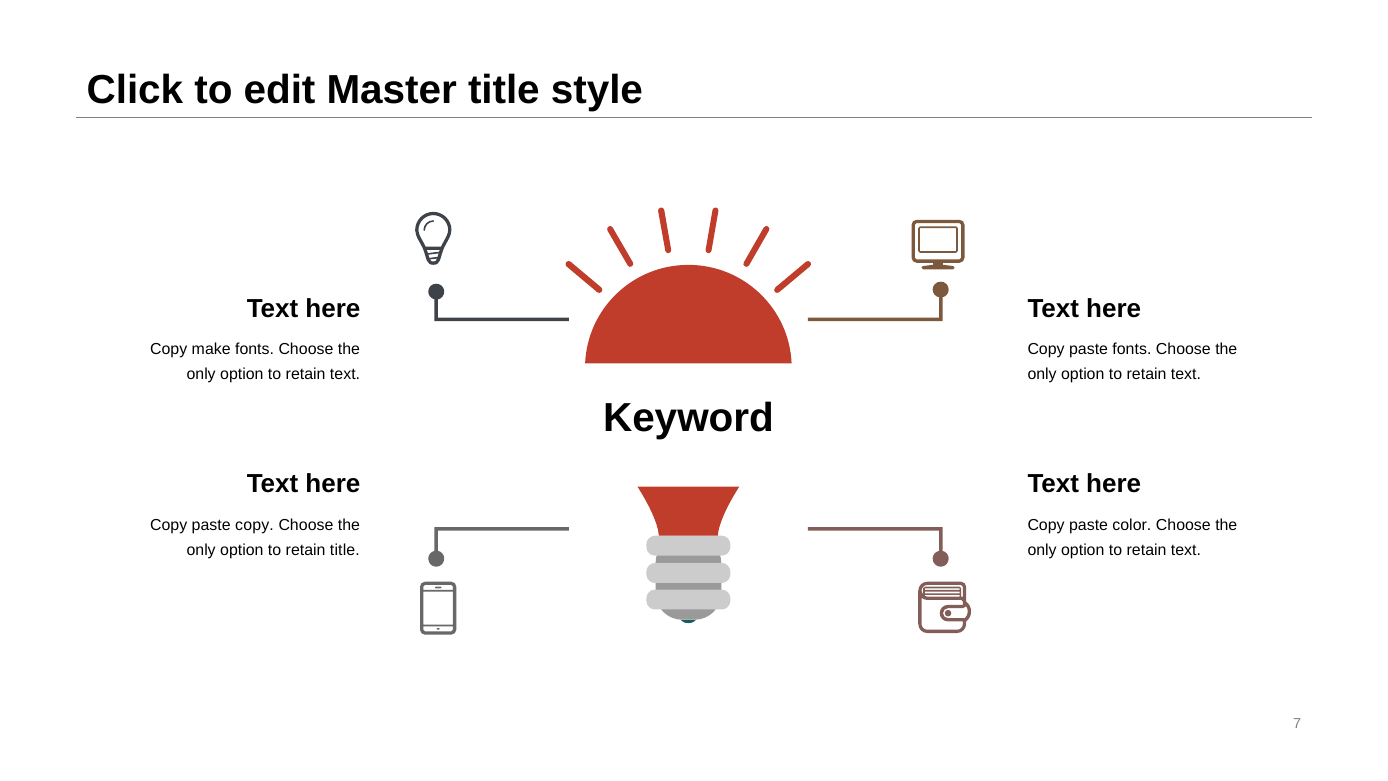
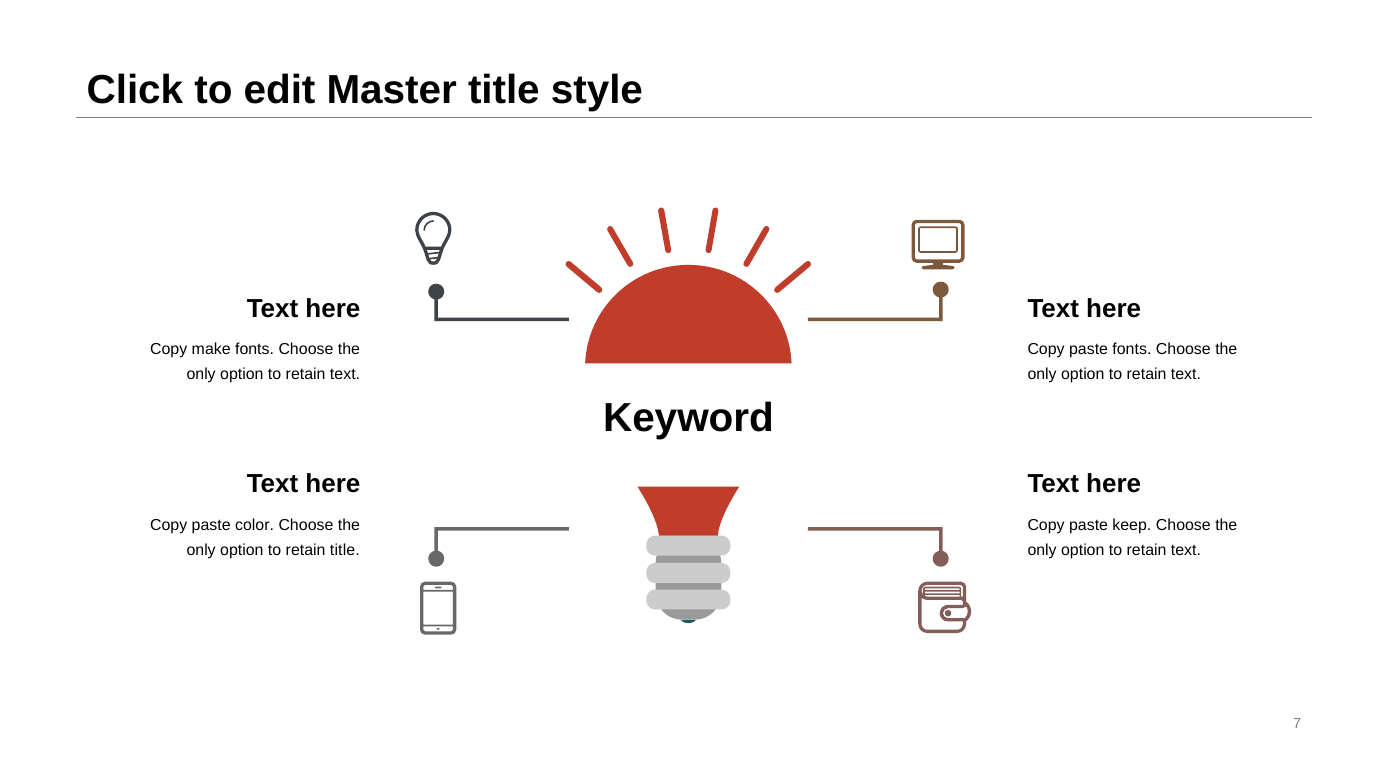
paste copy: copy -> color
color: color -> keep
